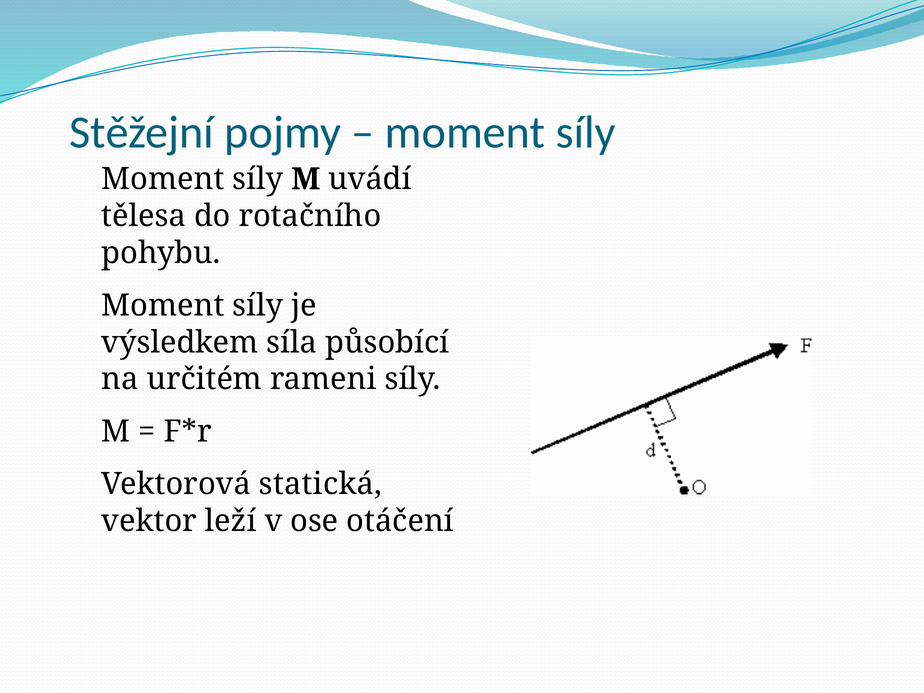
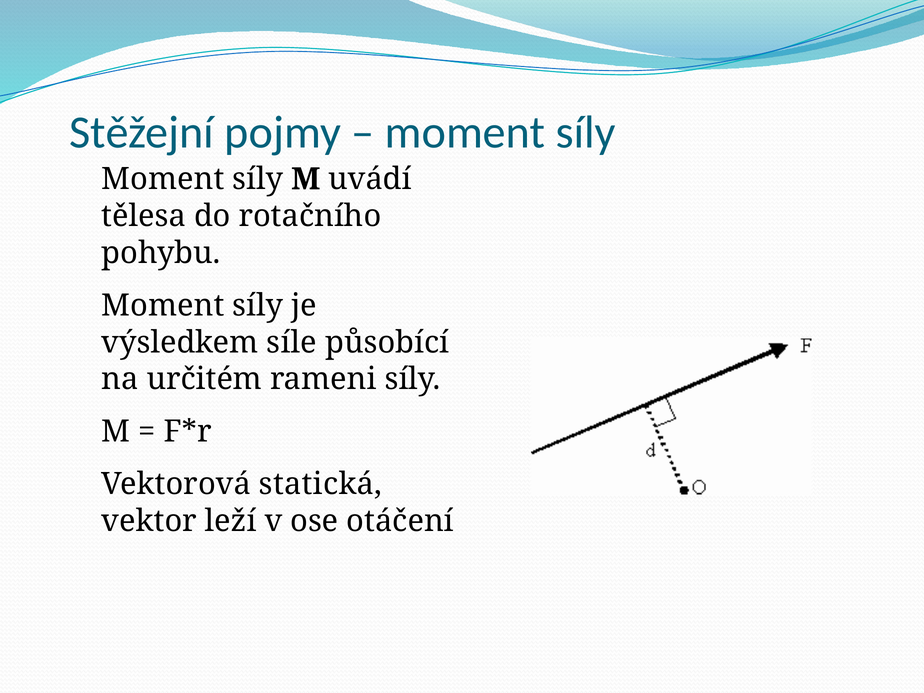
síla: síla -> síle
